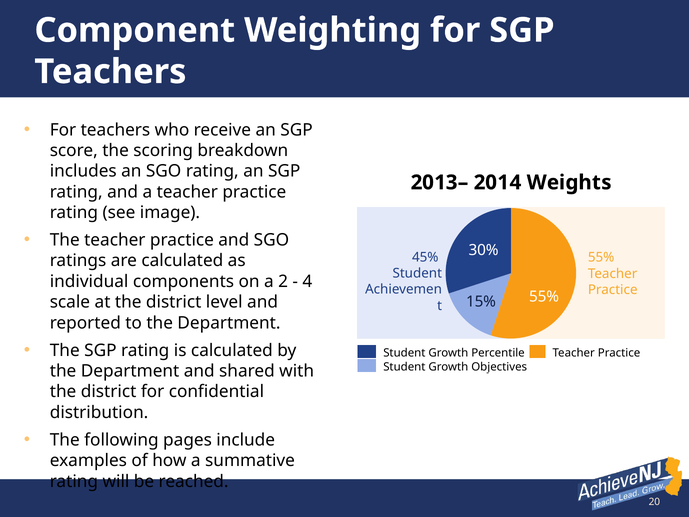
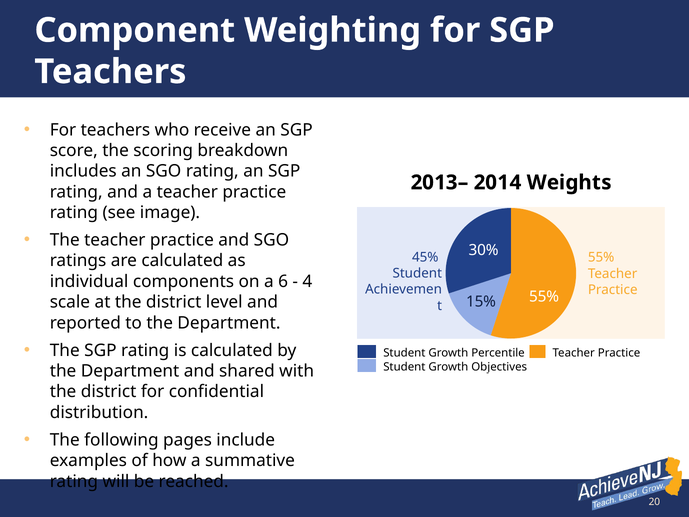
2: 2 -> 6
